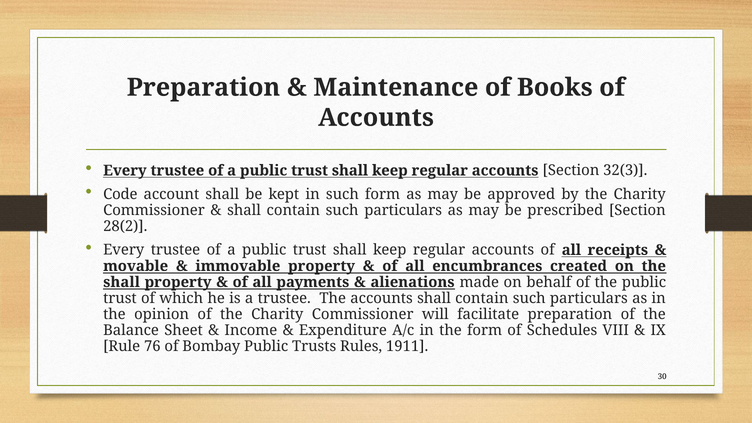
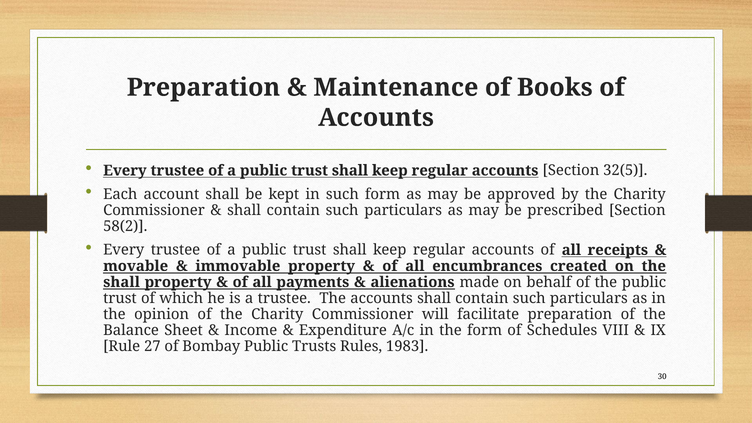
32(3: 32(3 -> 32(5
Code: Code -> Each
28(2: 28(2 -> 58(2
76: 76 -> 27
1911: 1911 -> 1983
